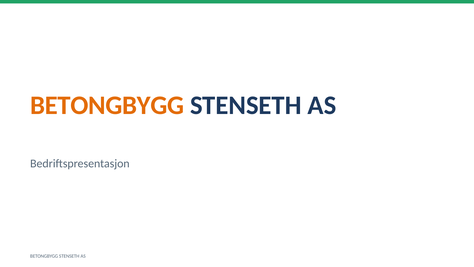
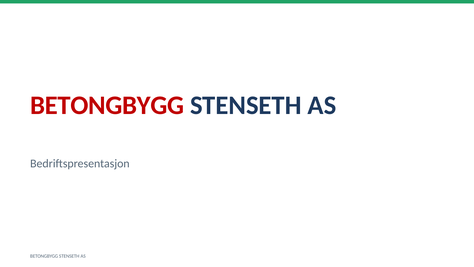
BETONGBYGG at (107, 105) colour: orange -> red
